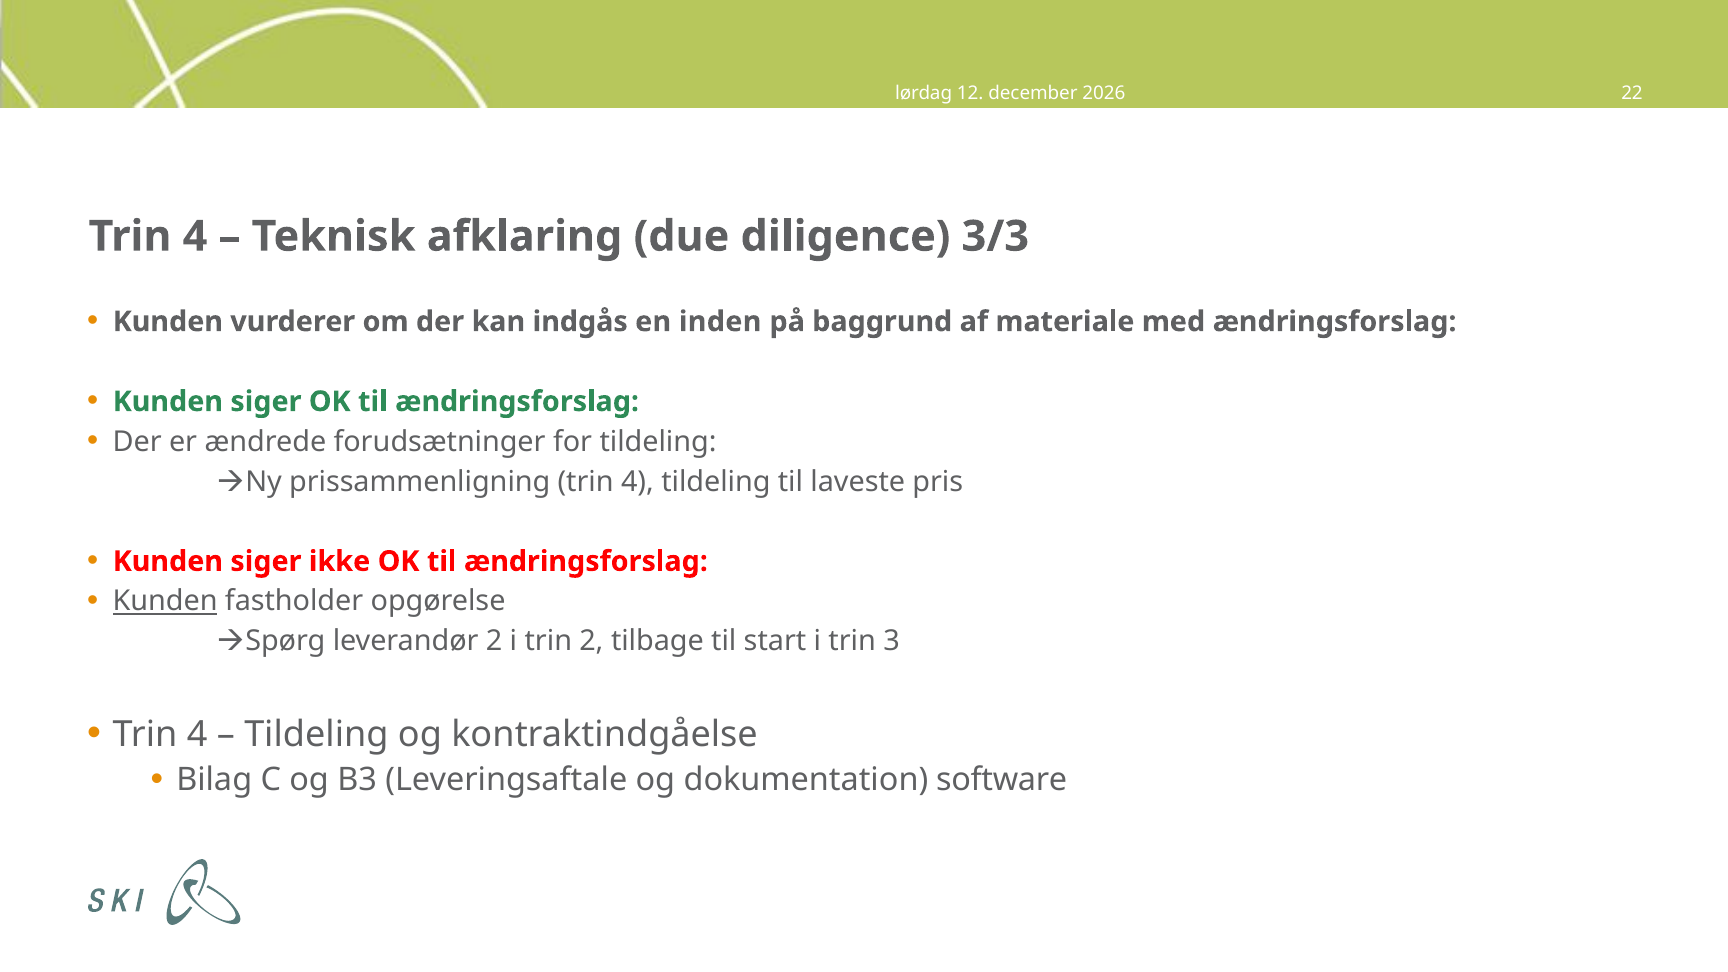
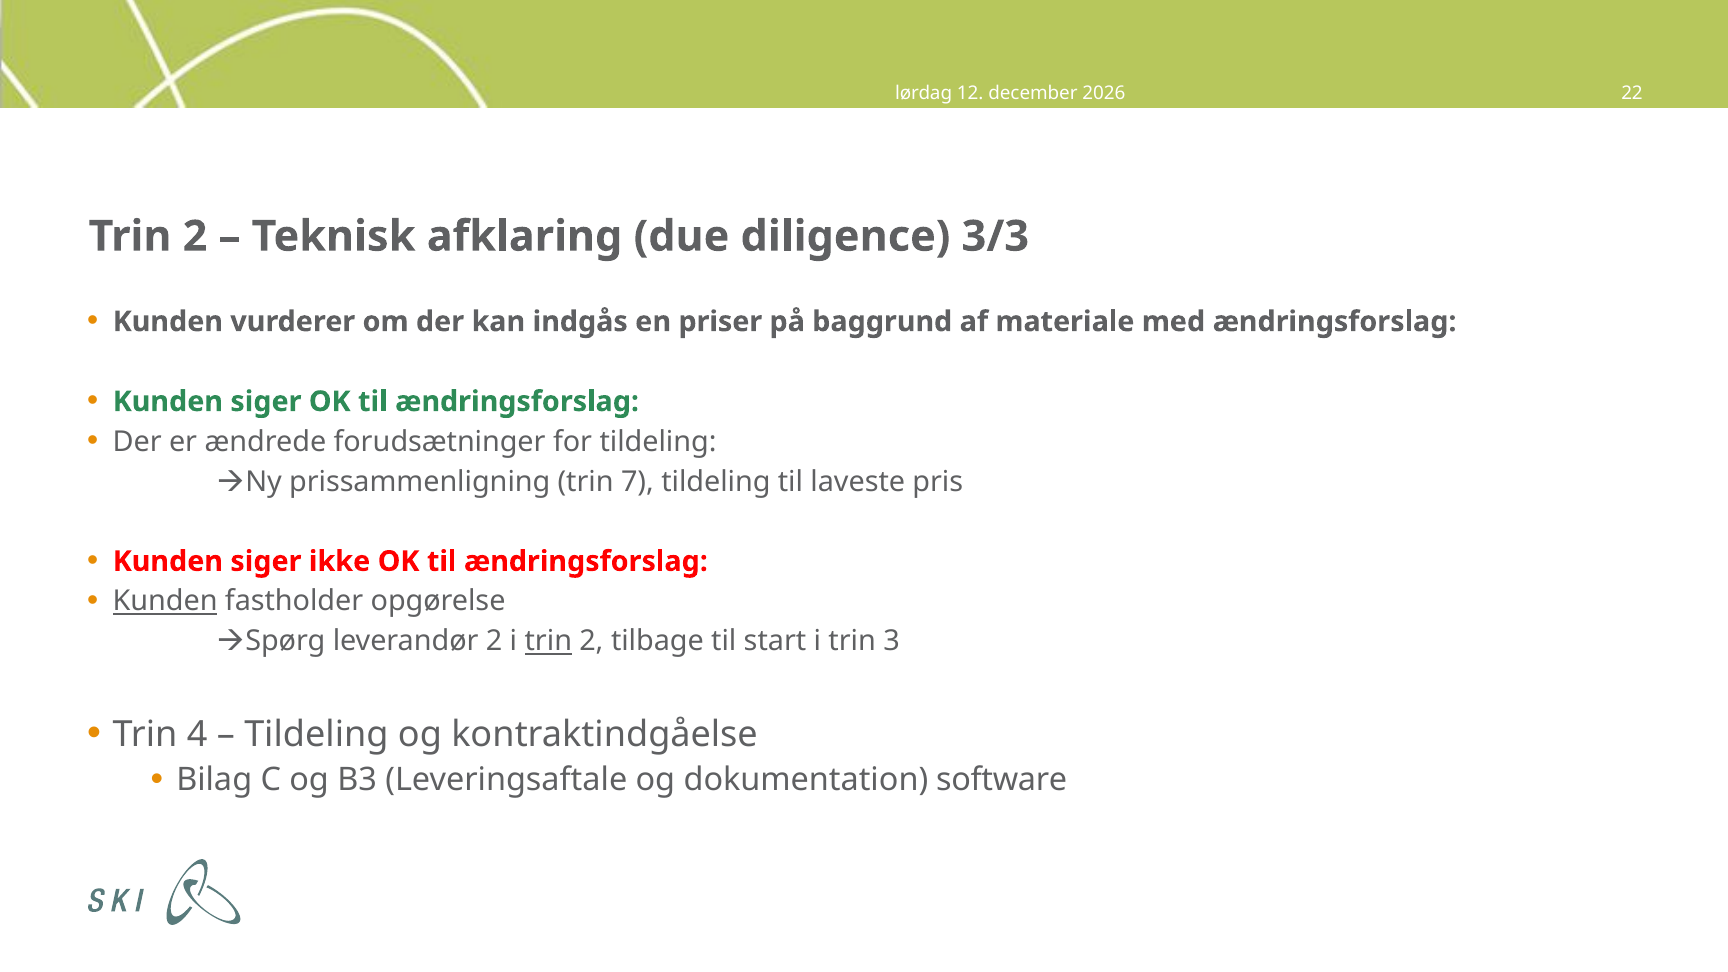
4 at (195, 237): 4 -> 2
inden: inden -> priser
prissammenligning trin 4: 4 -> 7
trin at (548, 641) underline: none -> present
